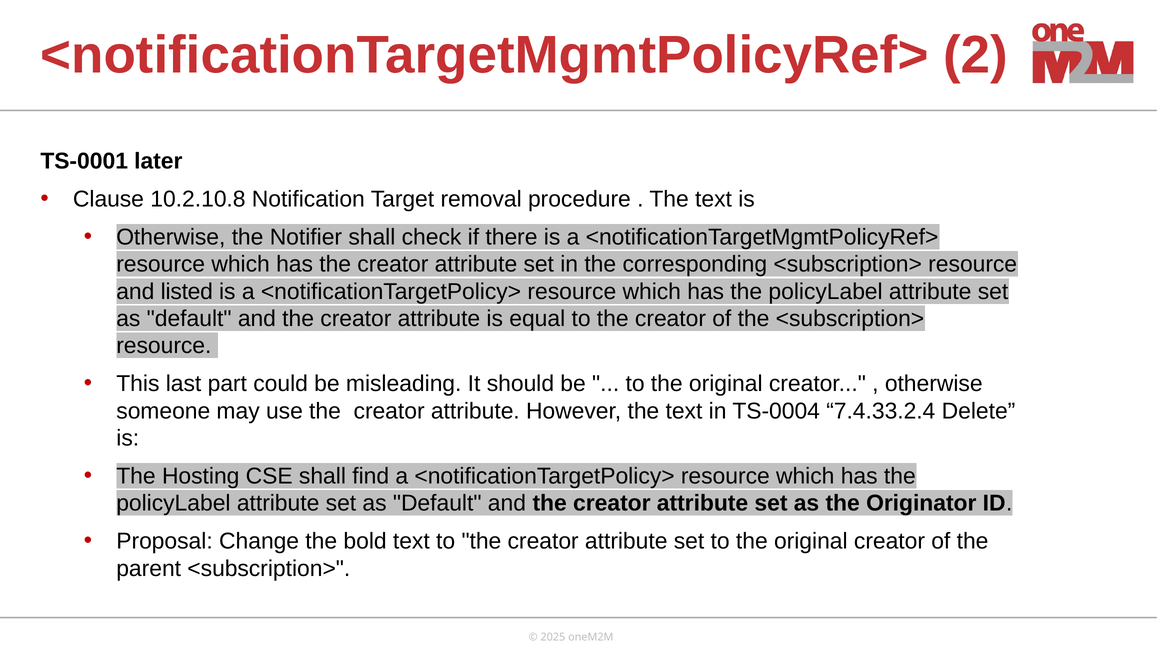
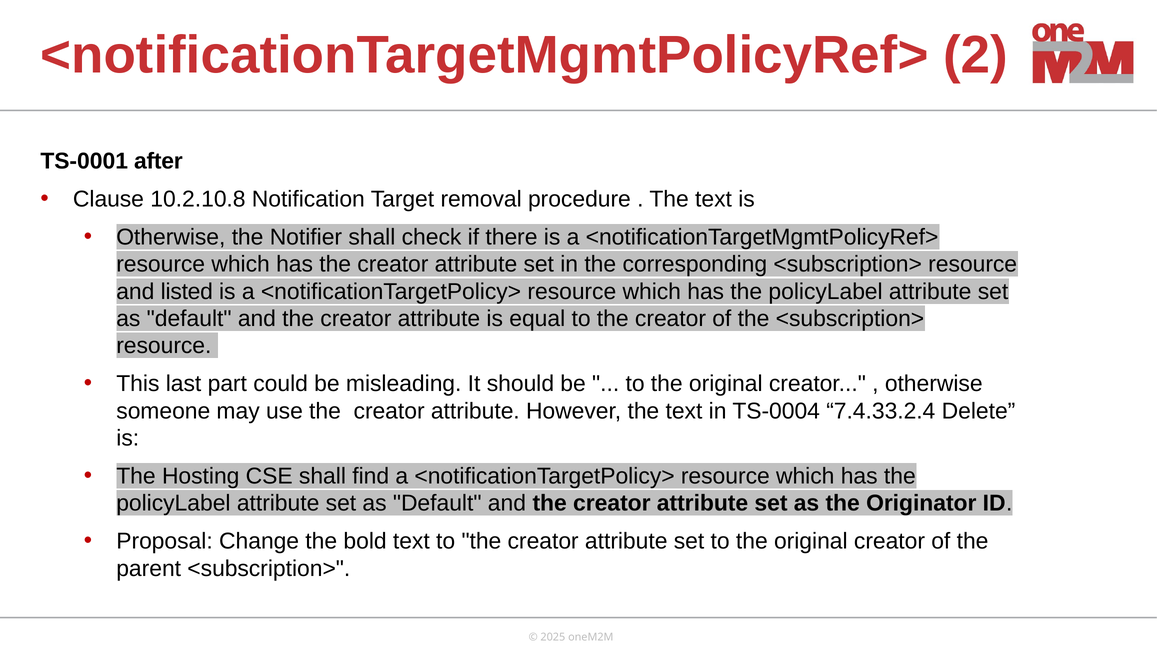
later: later -> after
